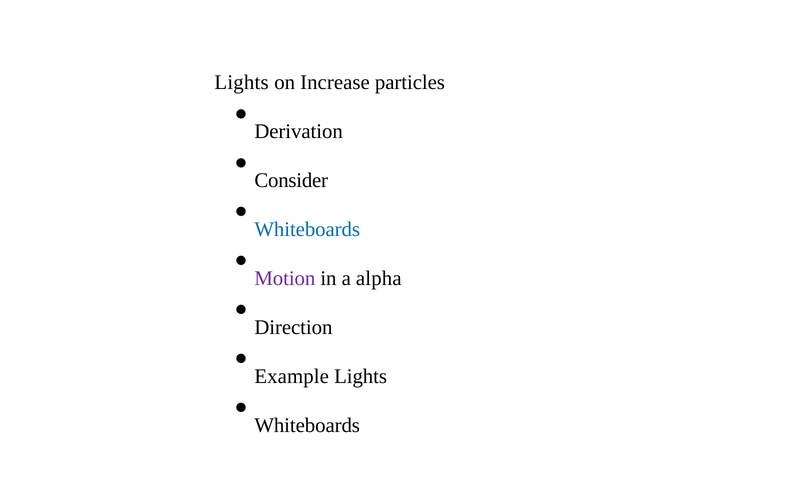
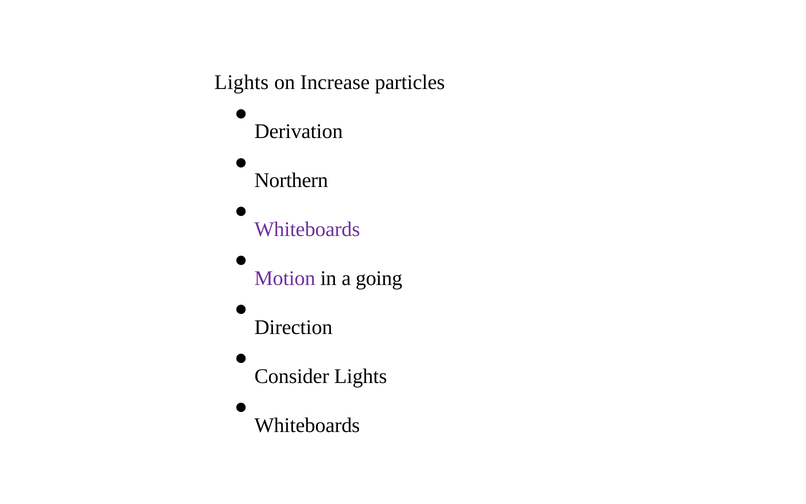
Consider: Consider -> Northern
Whiteboards at (307, 229) colour: blue -> purple
alpha: alpha -> going
Example: Example -> Consider
